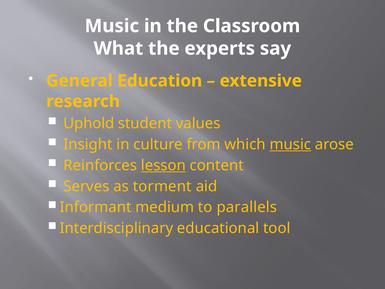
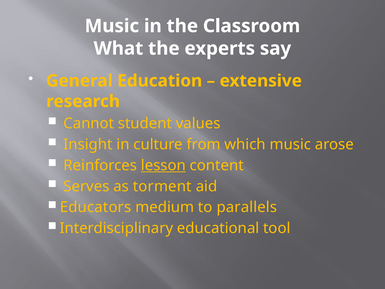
Uphold: Uphold -> Cannot
music at (290, 144) underline: present -> none
Informant: Informant -> Educators
